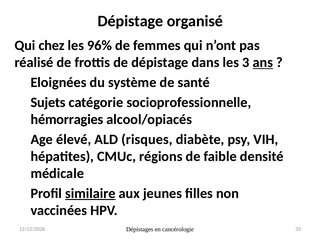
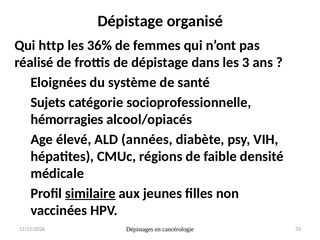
chez: chez -> http
96%: 96% -> 36%
ans underline: present -> none
risques: risques -> années
